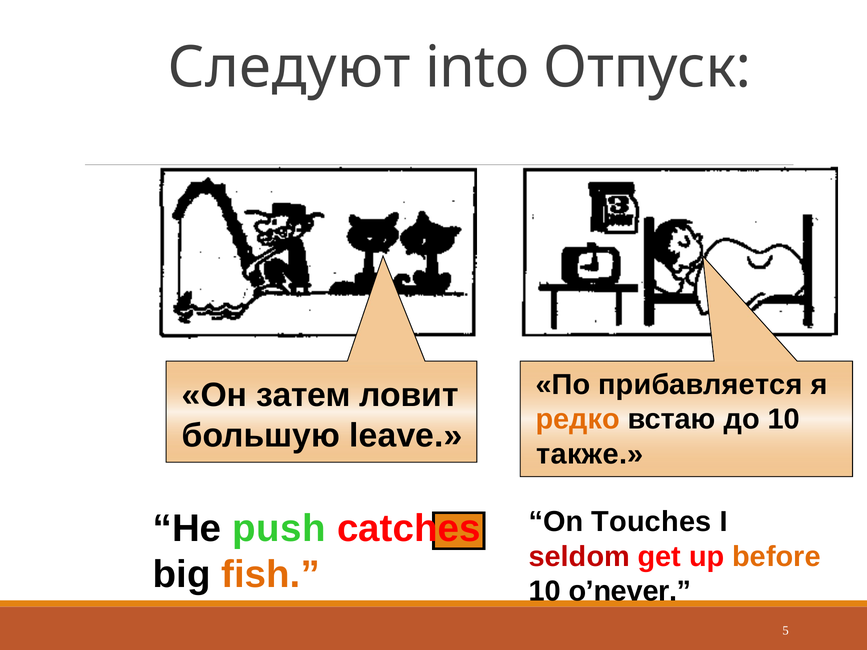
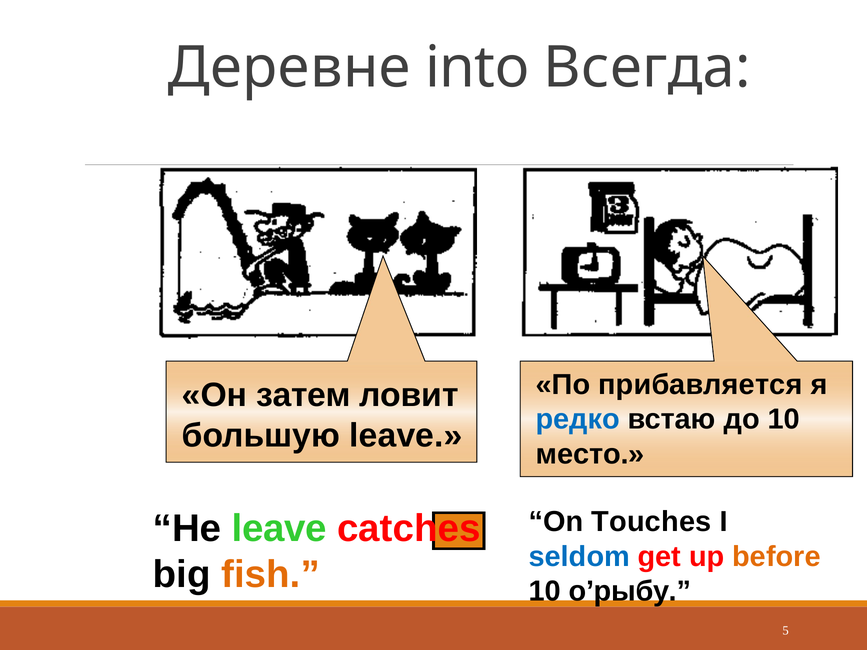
Следуют: Следуют -> Деревне
Отпуск: Отпуск -> Всегда
редко colour: orange -> blue
также: также -> место
He push: push -> leave
seldom colour: red -> blue
o’never: o’never -> o’рыбу
